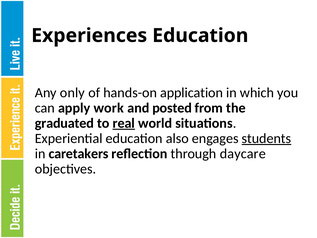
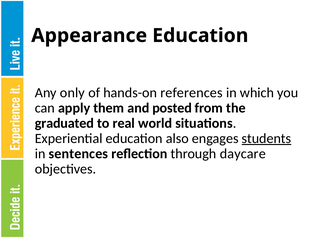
Experiences: Experiences -> Appearance
application: application -> references
work: work -> them
real underline: present -> none
caretakers: caretakers -> sentences
